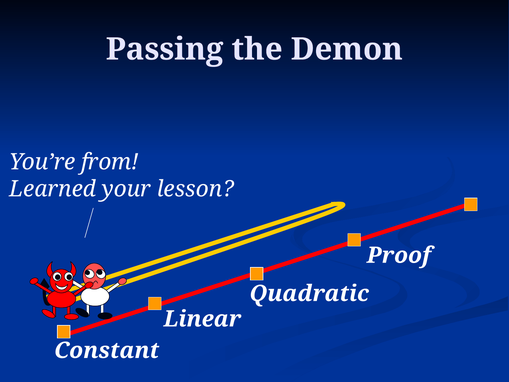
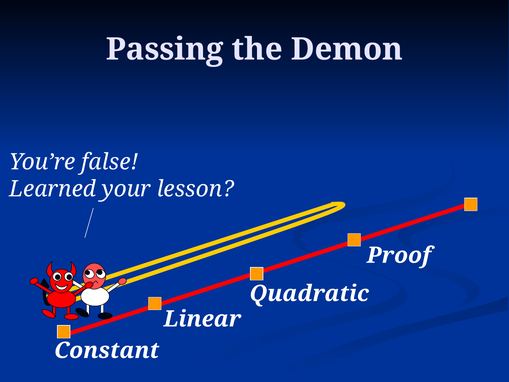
from: from -> false
